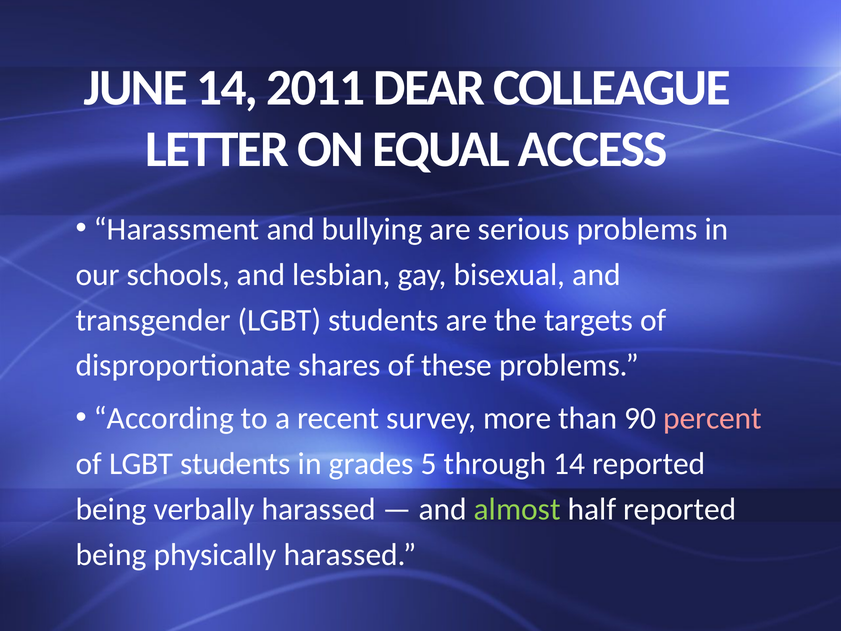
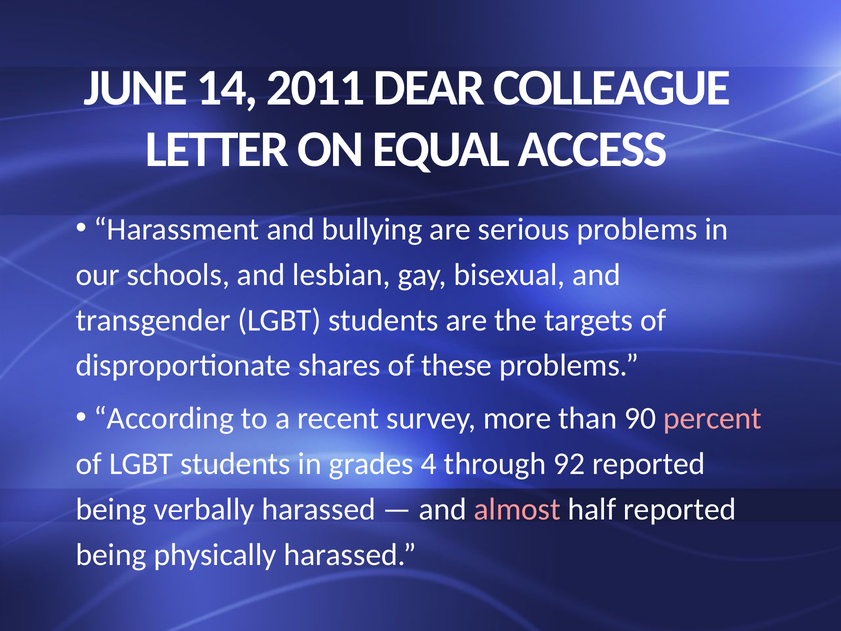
5: 5 -> 4
through 14: 14 -> 92
almost colour: light green -> pink
